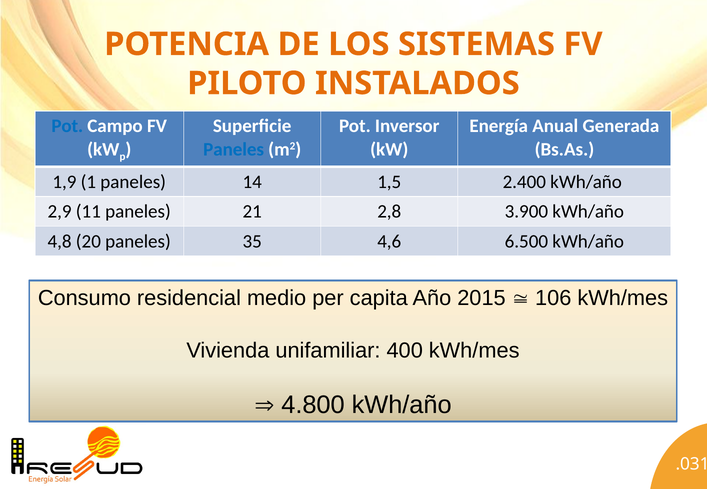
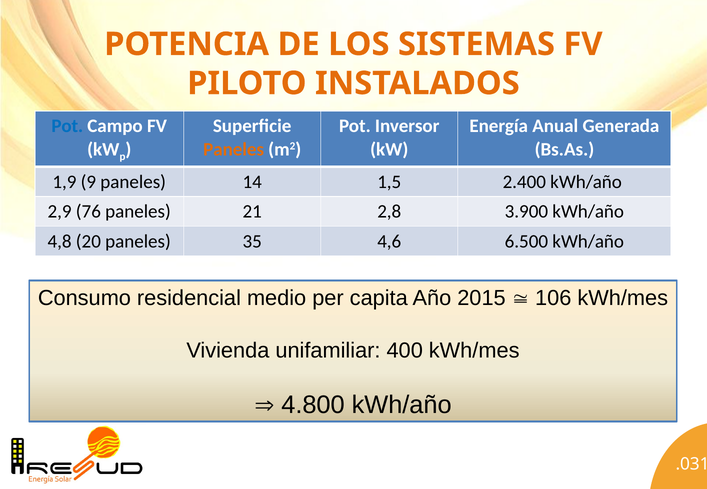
Paneles at (234, 150) colour: blue -> orange
1: 1 -> 9
11: 11 -> 76
